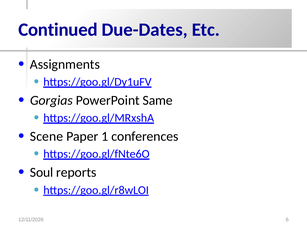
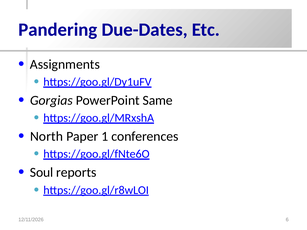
Continued: Continued -> Pandering
Scene: Scene -> North
